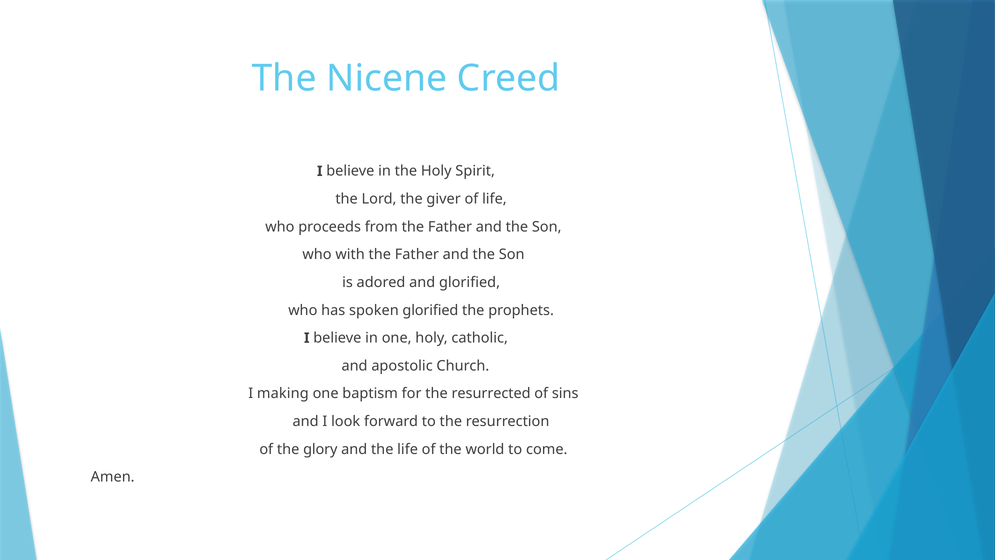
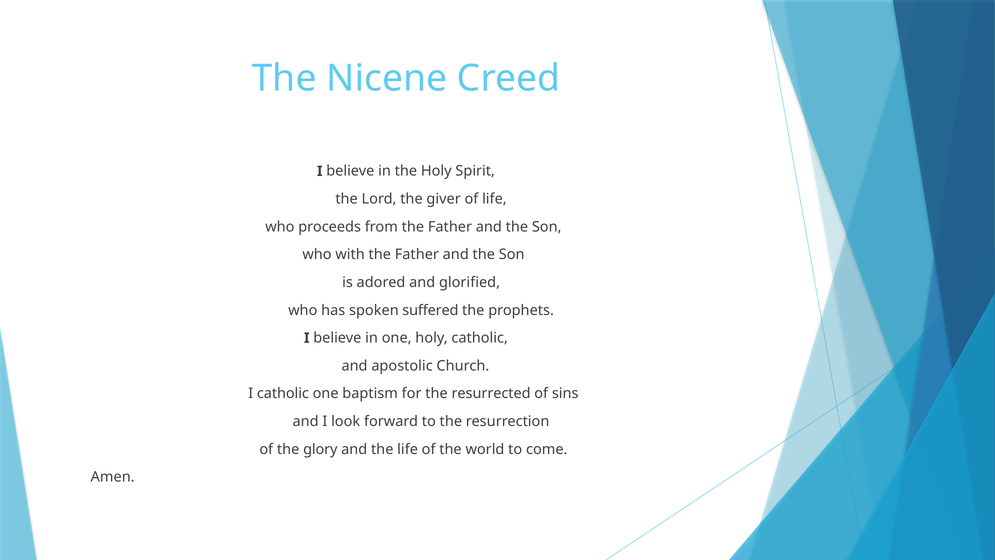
spoken glorified: glorified -> suffered
I making: making -> catholic
